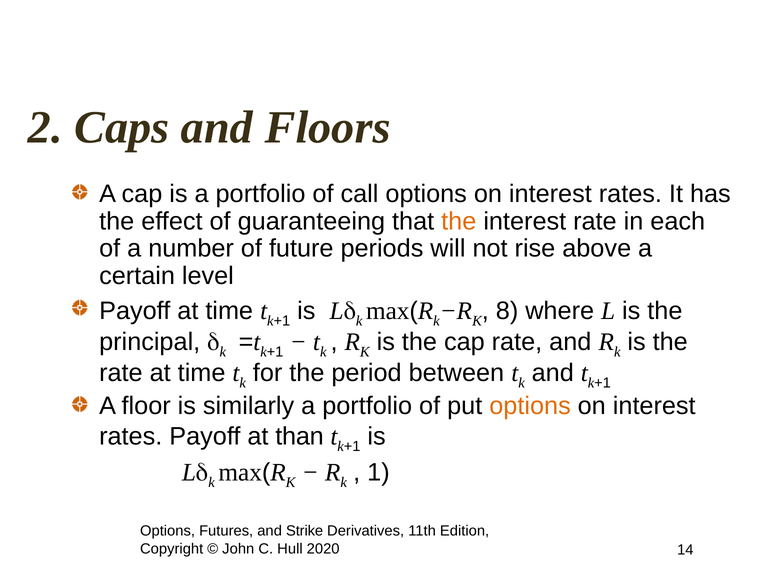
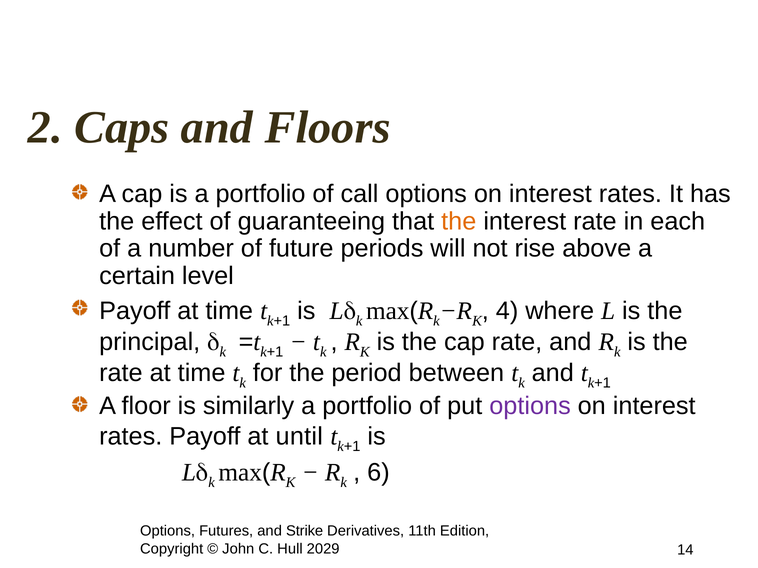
8: 8 -> 4
options at (530, 406) colour: orange -> purple
than: than -> until
1: 1 -> 6
2020: 2020 -> 2029
